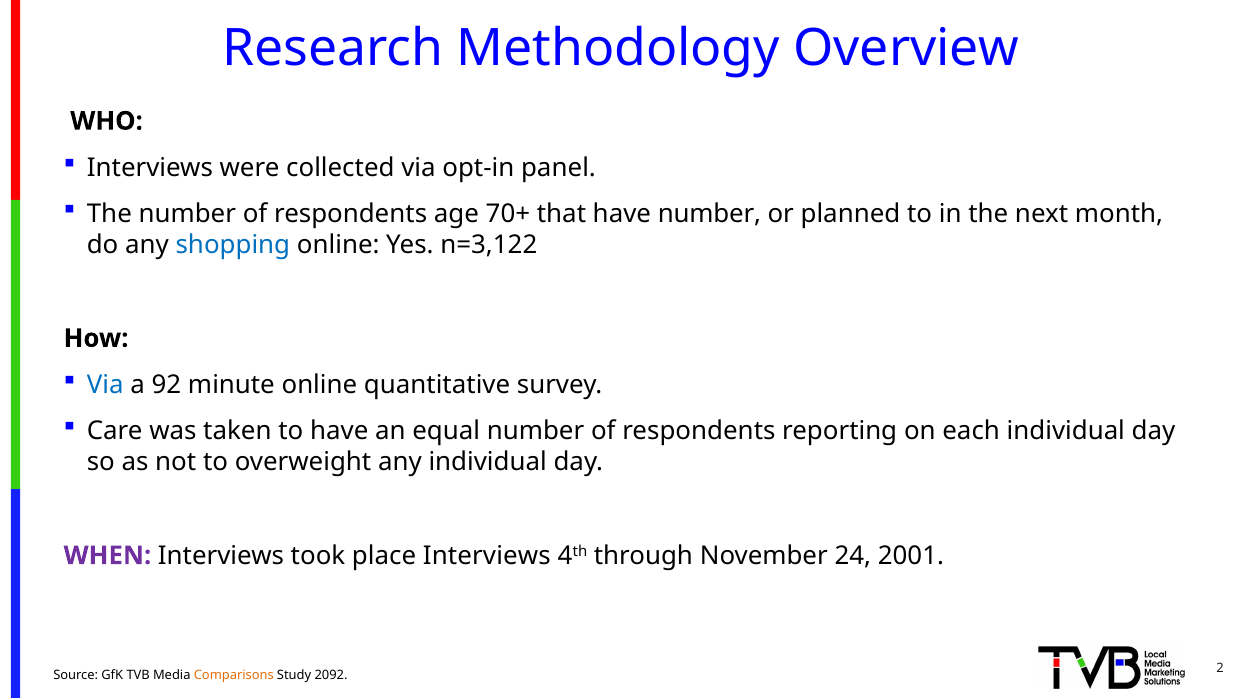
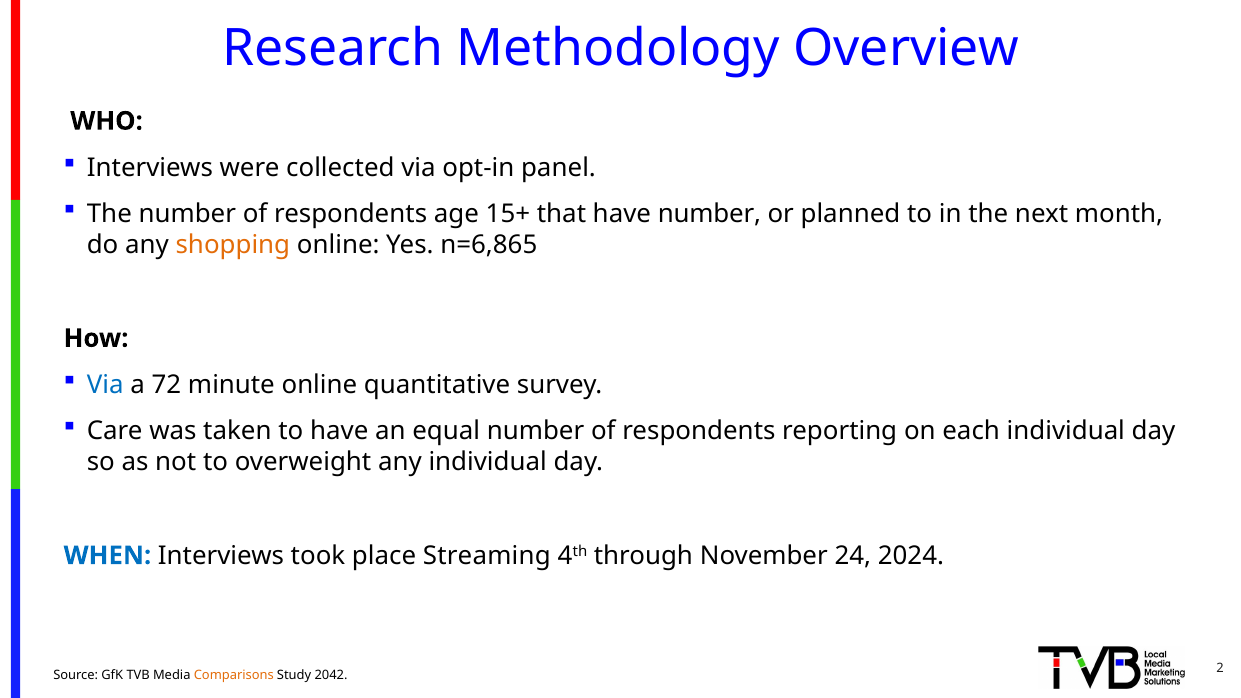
70+: 70+ -> 15+
shopping colour: blue -> orange
n=3,122: n=3,122 -> n=6,865
92: 92 -> 72
WHEN colour: purple -> blue
place Interviews: Interviews -> Streaming
2001: 2001 -> 2024
2092: 2092 -> 2042
